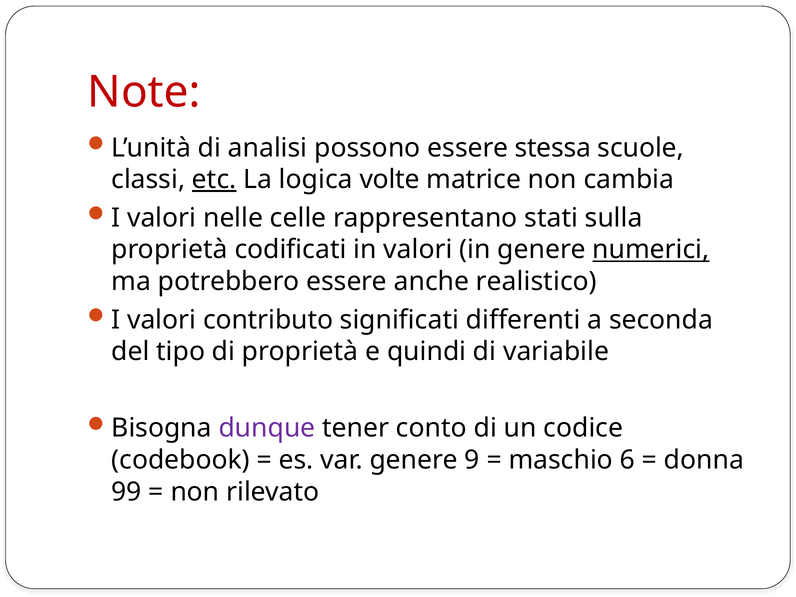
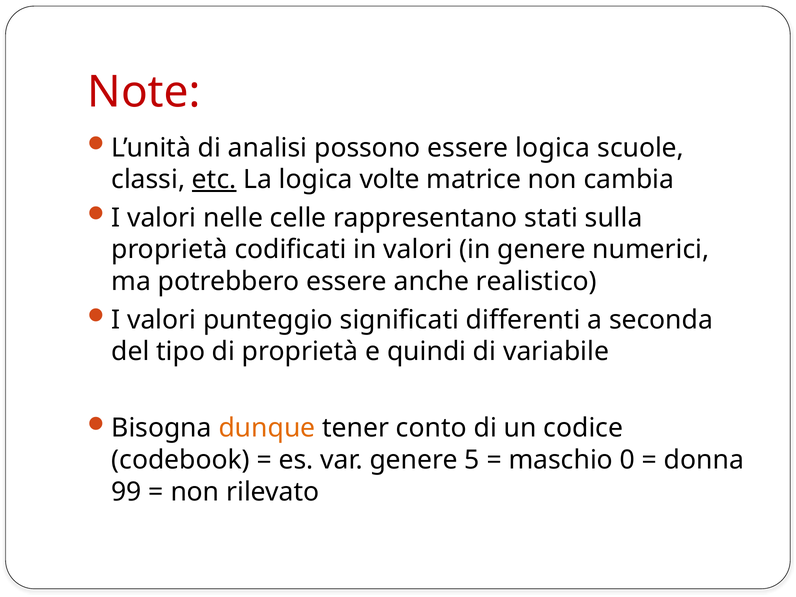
essere stessa: stessa -> logica
numerici underline: present -> none
contributo: contributo -> punteggio
dunque colour: purple -> orange
9: 9 -> 5
6: 6 -> 0
